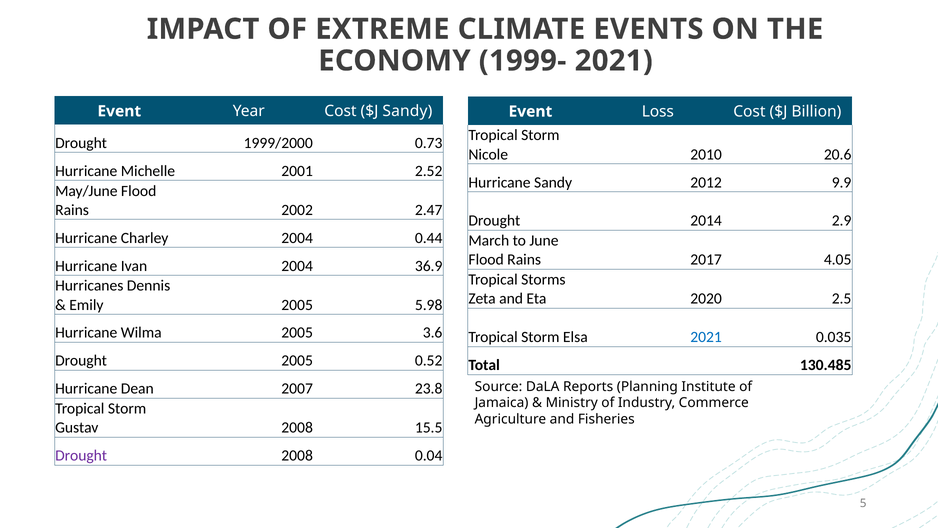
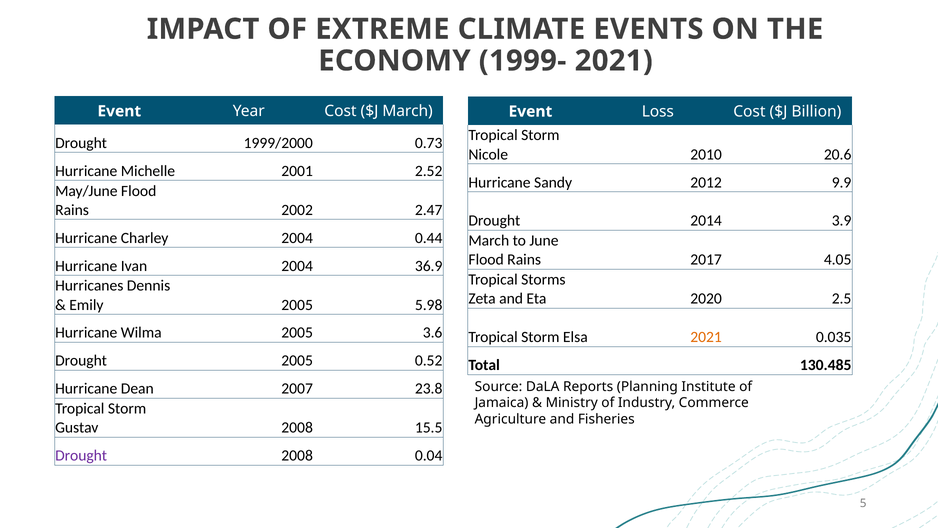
$J Sandy: Sandy -> March
2.9: 2.9 -> 3.9
2021 at (706, 337) colour: blue -> orange
